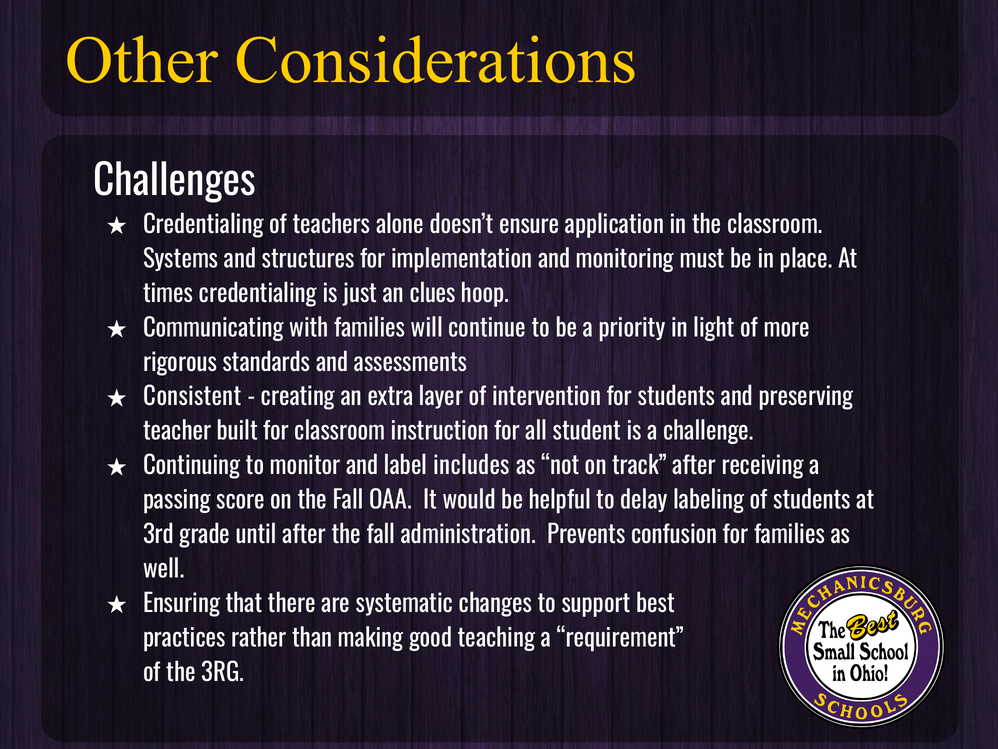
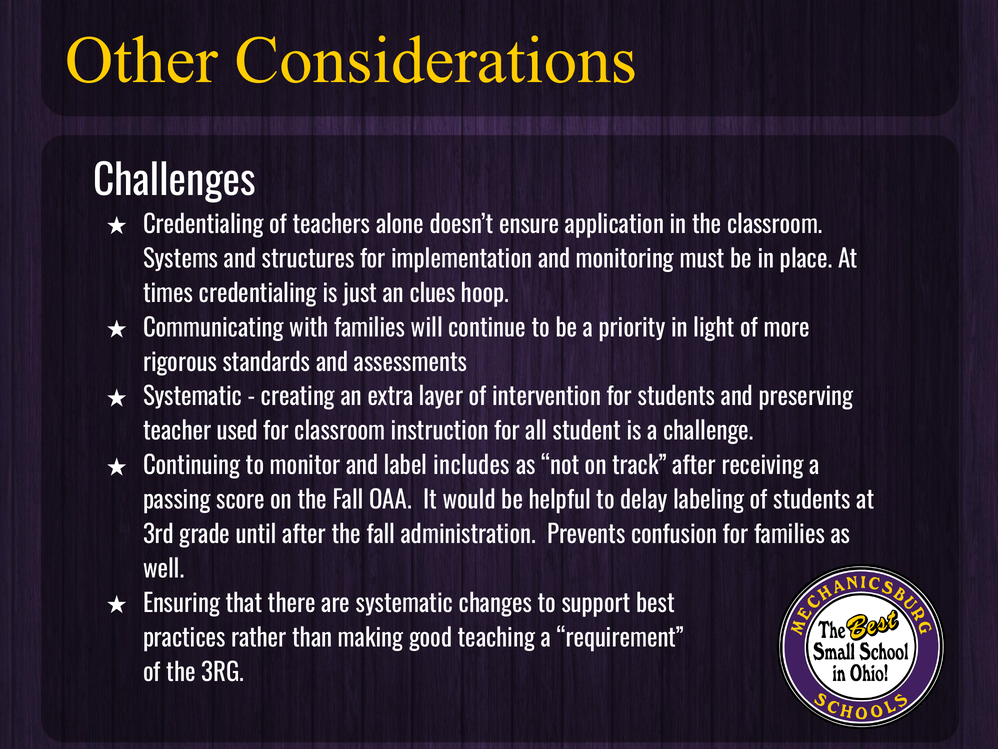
Consistent at (192, 397): Consistent -> Systematic
built: built -> used
